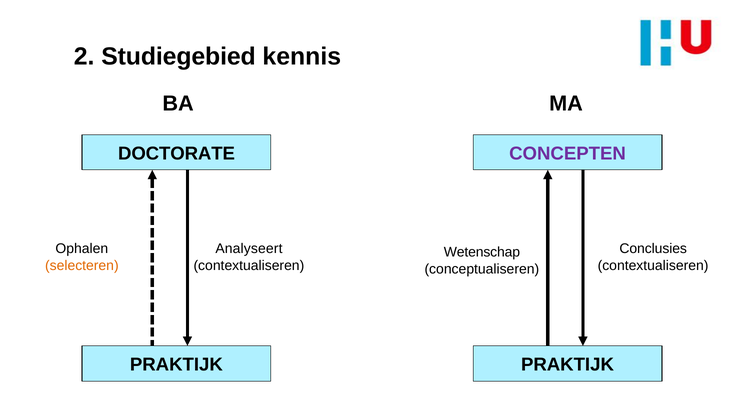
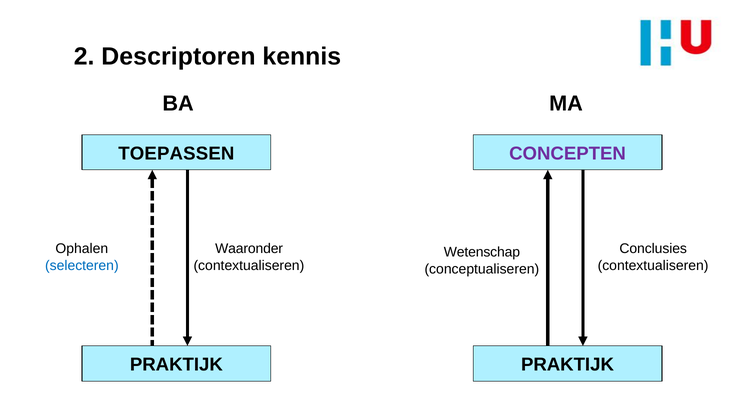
Studiegebied: Studiegebied -> Descriptoren
DOCTORATE: DOCTORATE -> TOEPASSEN
Analyseert: Analyseert -> Waaronder
selecteren colour: orange -> blue
